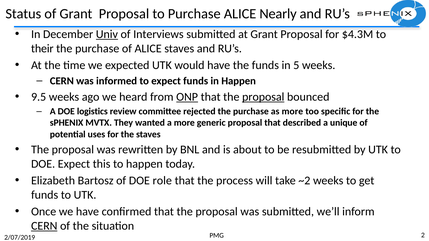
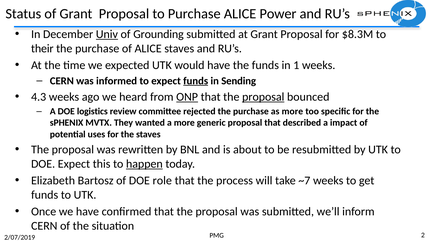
Nearly: Nearly -> Power
Interviews: Interviews -> Grounding
$4.3M: $4.3M -> $8.3M
5: 5 -> 1
funds at (196, 81) underline: none -> present
in Happen: Happen -> Sending
9.5: 9.5 -> 4.3
unique: unique -> impact
happen at (144, 164) underline: none -> present
~2: ~2 -> ~7
CERN at (44, 226) underline: present -> none
